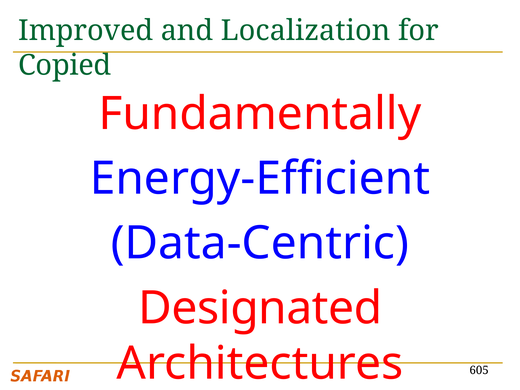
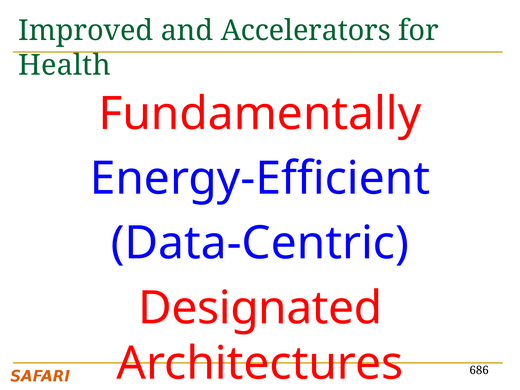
Localization: Localization -> Accelerators
Copied: Copied -> Health
605: 605 -> 686
